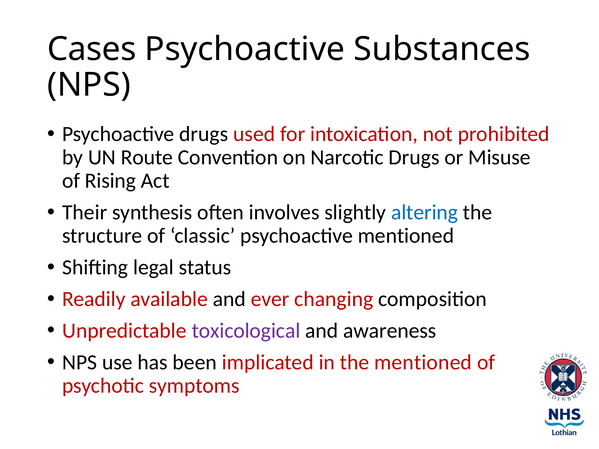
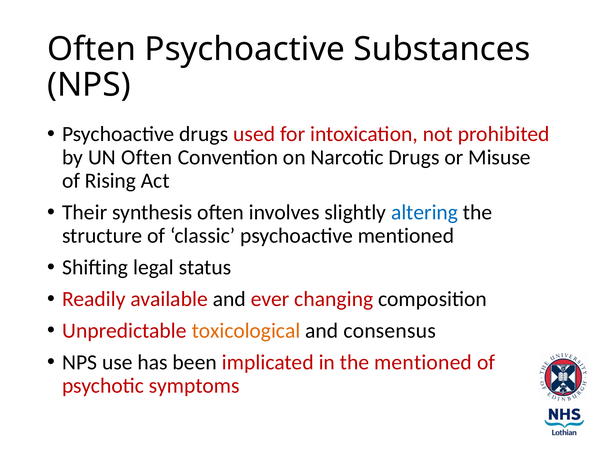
Cases at (92, 49): Cases -> Often
UN Route: Route -> Often
toxicological colour: purple -> orange
awareness: awareness -> consensus
